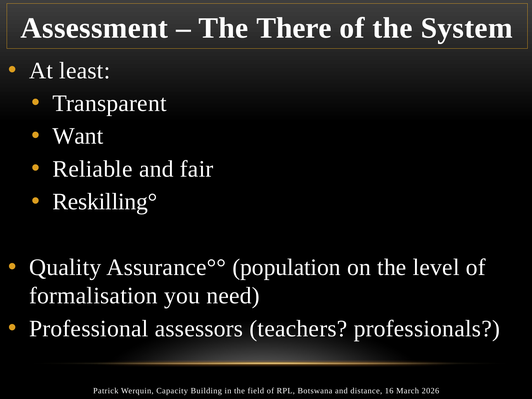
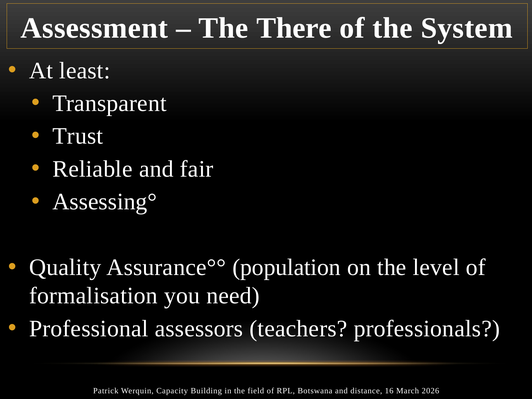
Want: Want -> Trust
Reskilling°: Reskilling° -> Assessing°
